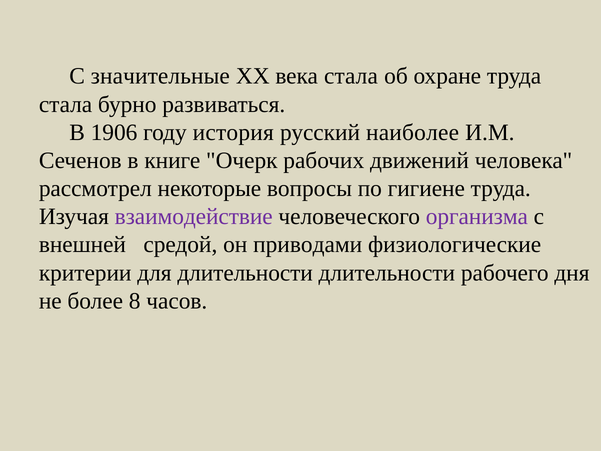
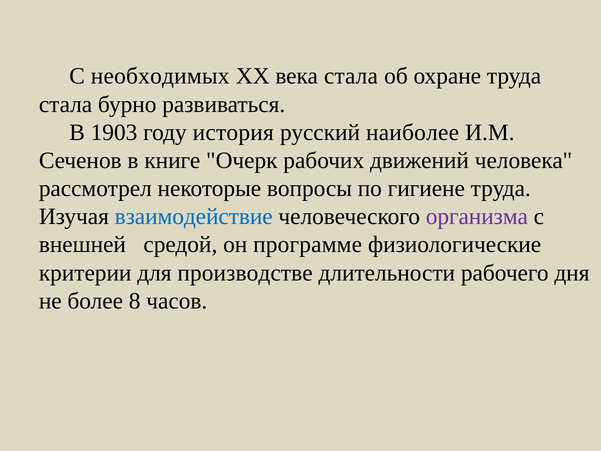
значительные: значительные -> необходимых
1906: 1906 -> 1903
взаимодействие colour: purple -> blue
приводами: приводами -> программе
для длительности: длительности -> производстве
